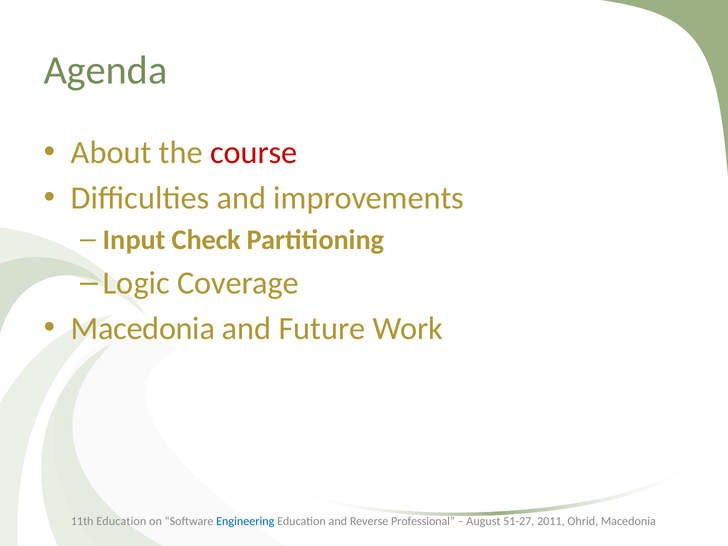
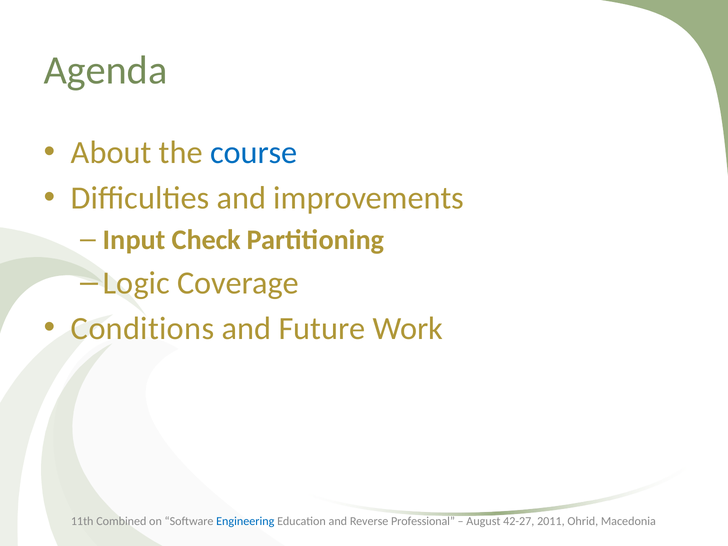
course colour: red -> blue
Macedonia at (143, 328): Macedonia -> Conditions
11th Education: Education -> Combined
51-27: 51-27 -> 42-27
